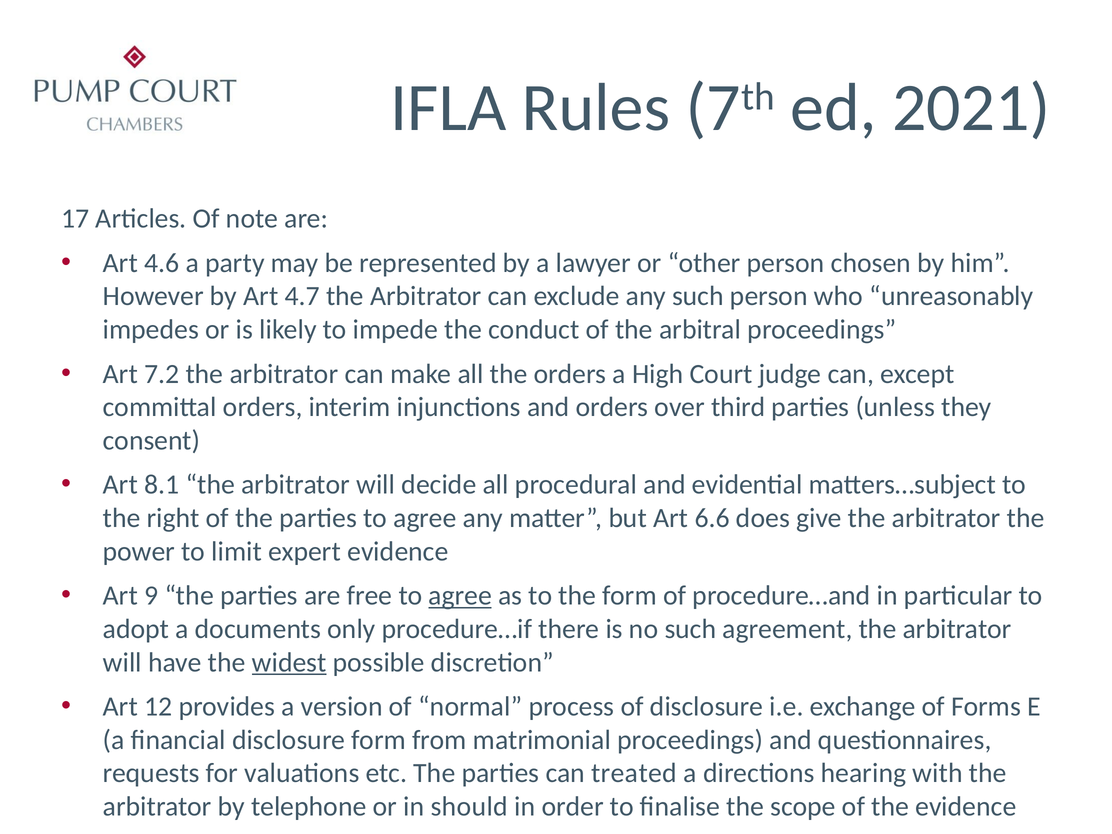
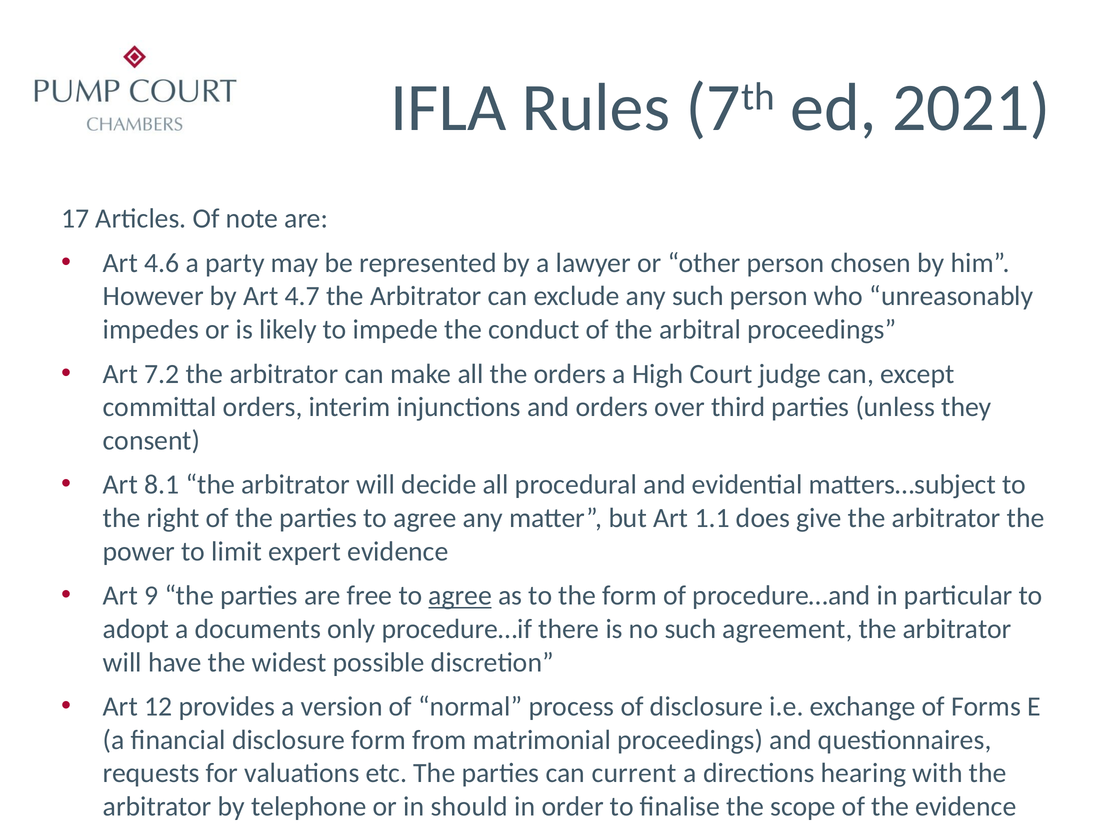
6.6: 6.6 -> 1.1
widest underline: present -> none
treated: treated -> current
